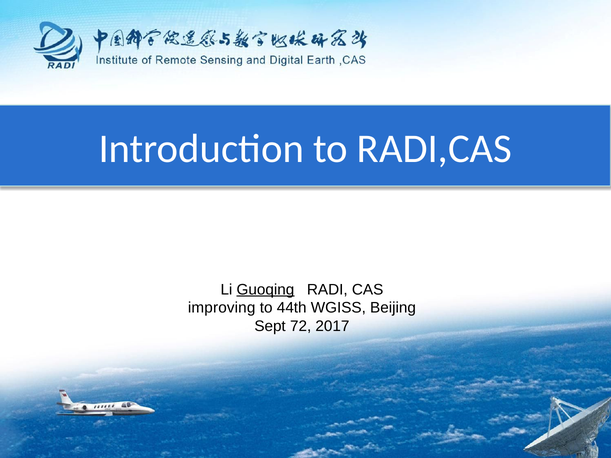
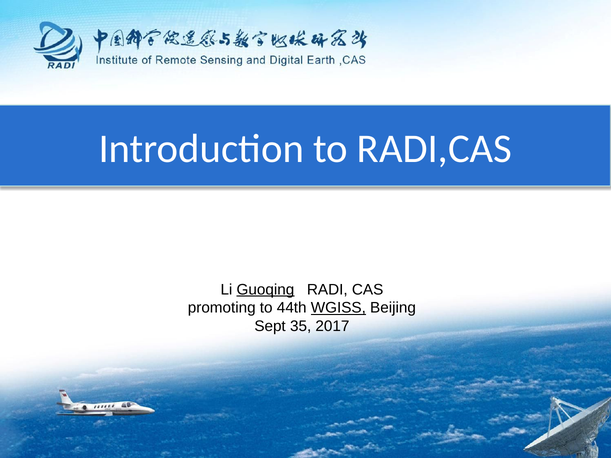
improving: improving -> promoting
WGISS underline: none -> present
72: 72 -> 35
